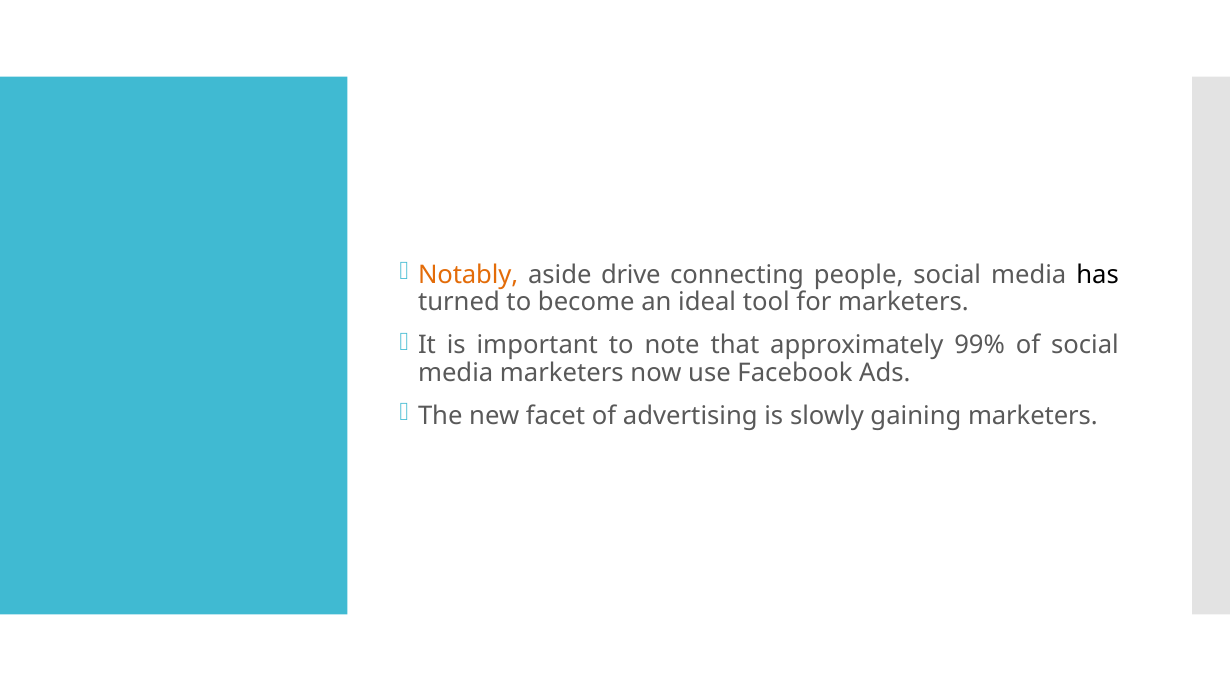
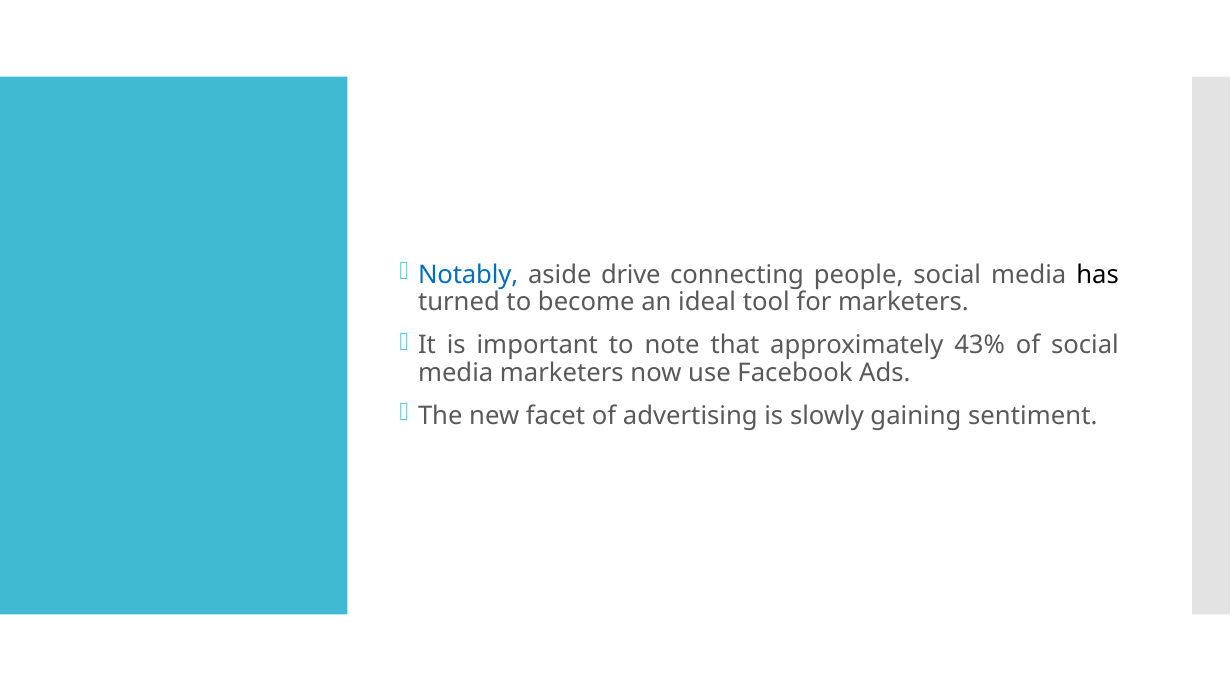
Notably colour: orange -> blue
99%: 99% -> 43%
gaining marketers: marketers -> sentiment
